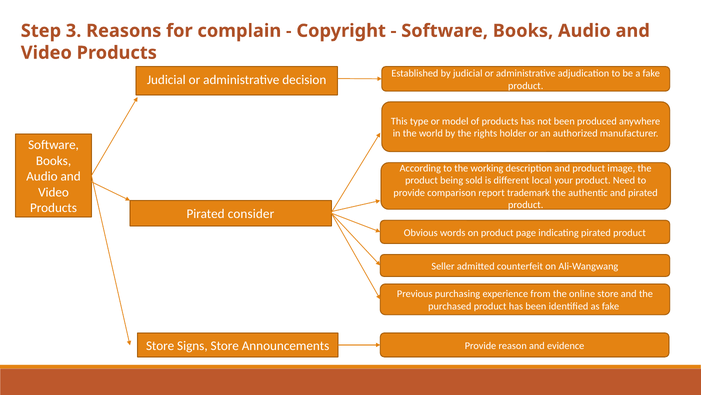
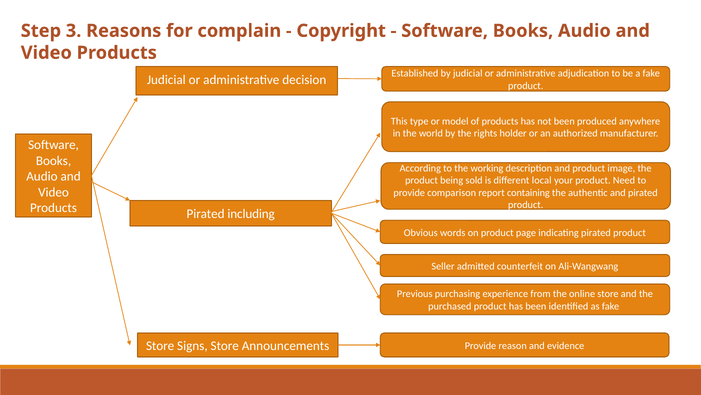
trademark: trademark -> containing
consider: consider -> including
